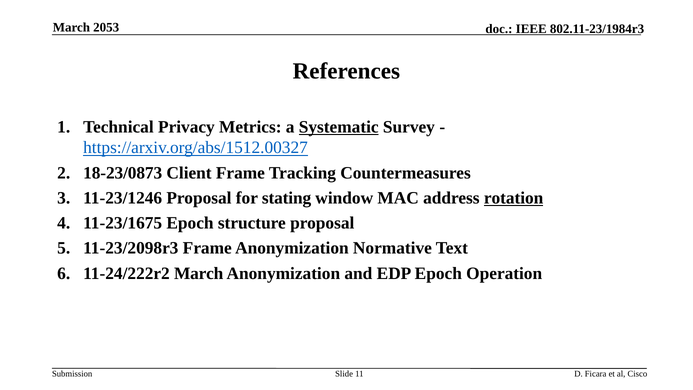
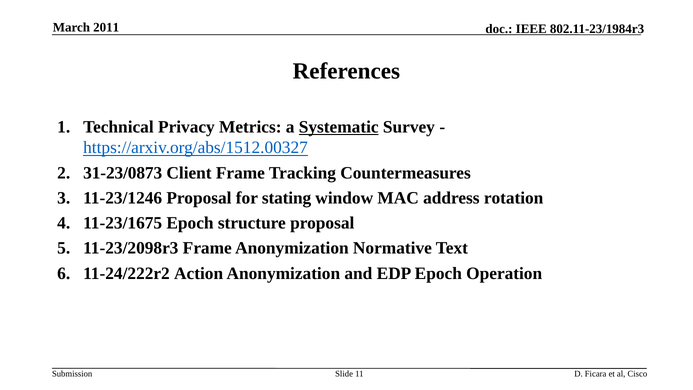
2053: 2053 -> 2011
18-23/0873: 18-23/0873 -> 31-23/0873
rotation underline: present -> none
11-24/222r2 March: March -> Action
